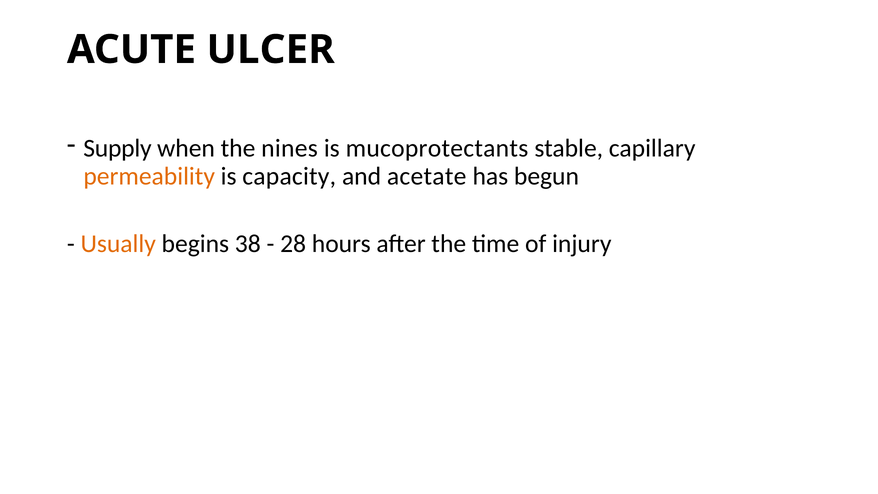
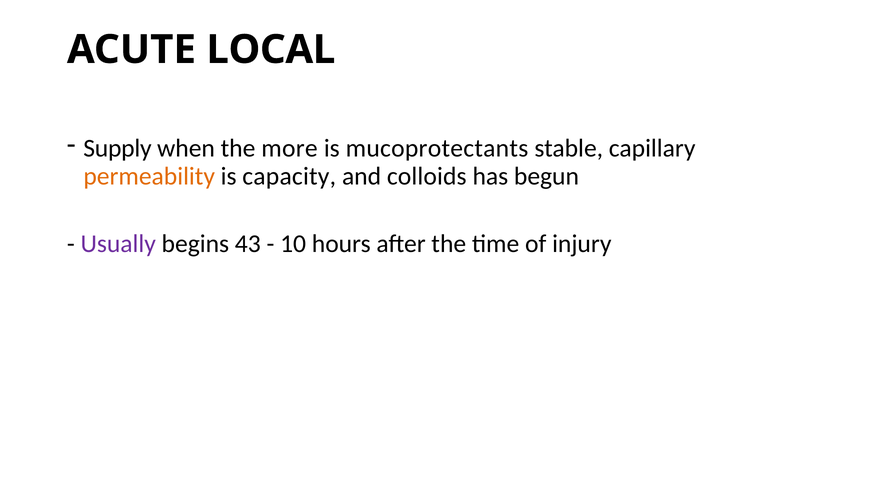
ULCER: ULCER -> LOCAL
nines: nines -> more
acetate: acetate -> colloids
Usually colour: orange -> purple
38: 38 -> 43
28: 28 -> 10
